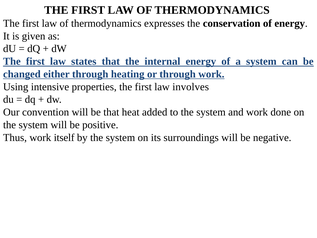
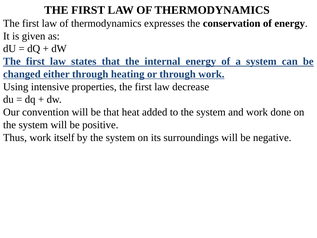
involves: involves -> decrease
